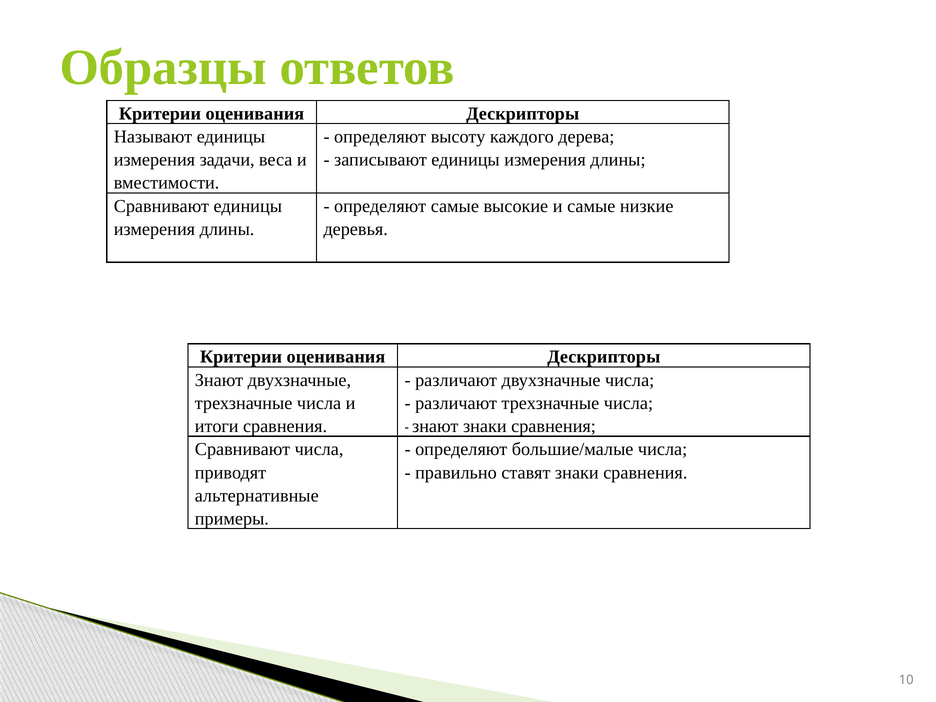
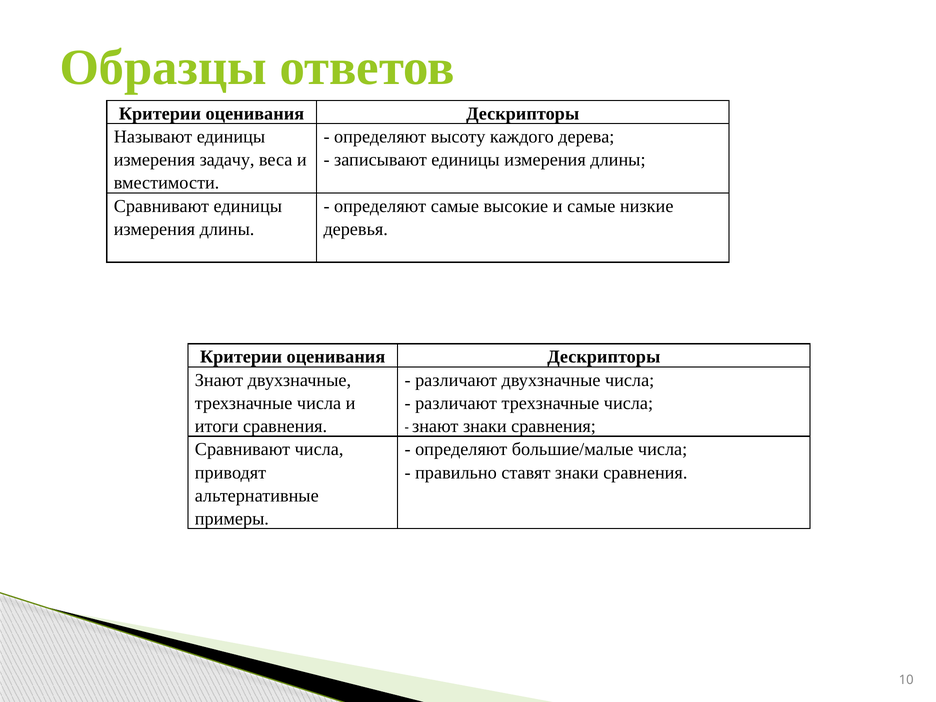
задачи: задачи -> задачу
